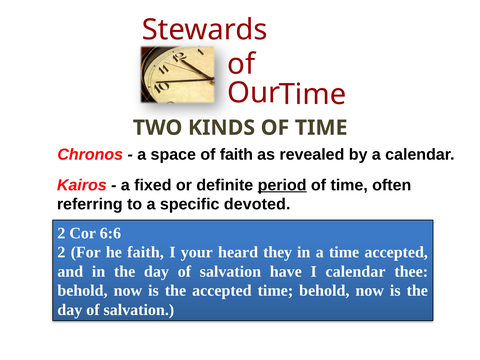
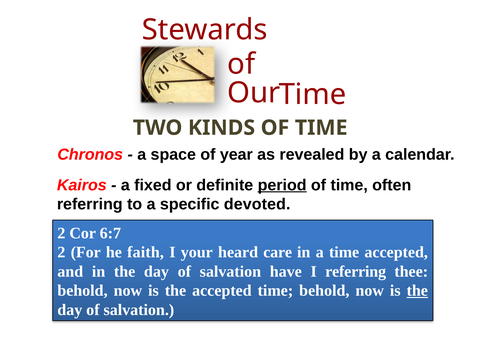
of faith: faith -> year
6:6: 6:6 -> 6:7
they: they -> care
I calendar: calendar -> referring
the at (417, 291) underline: none -> present
